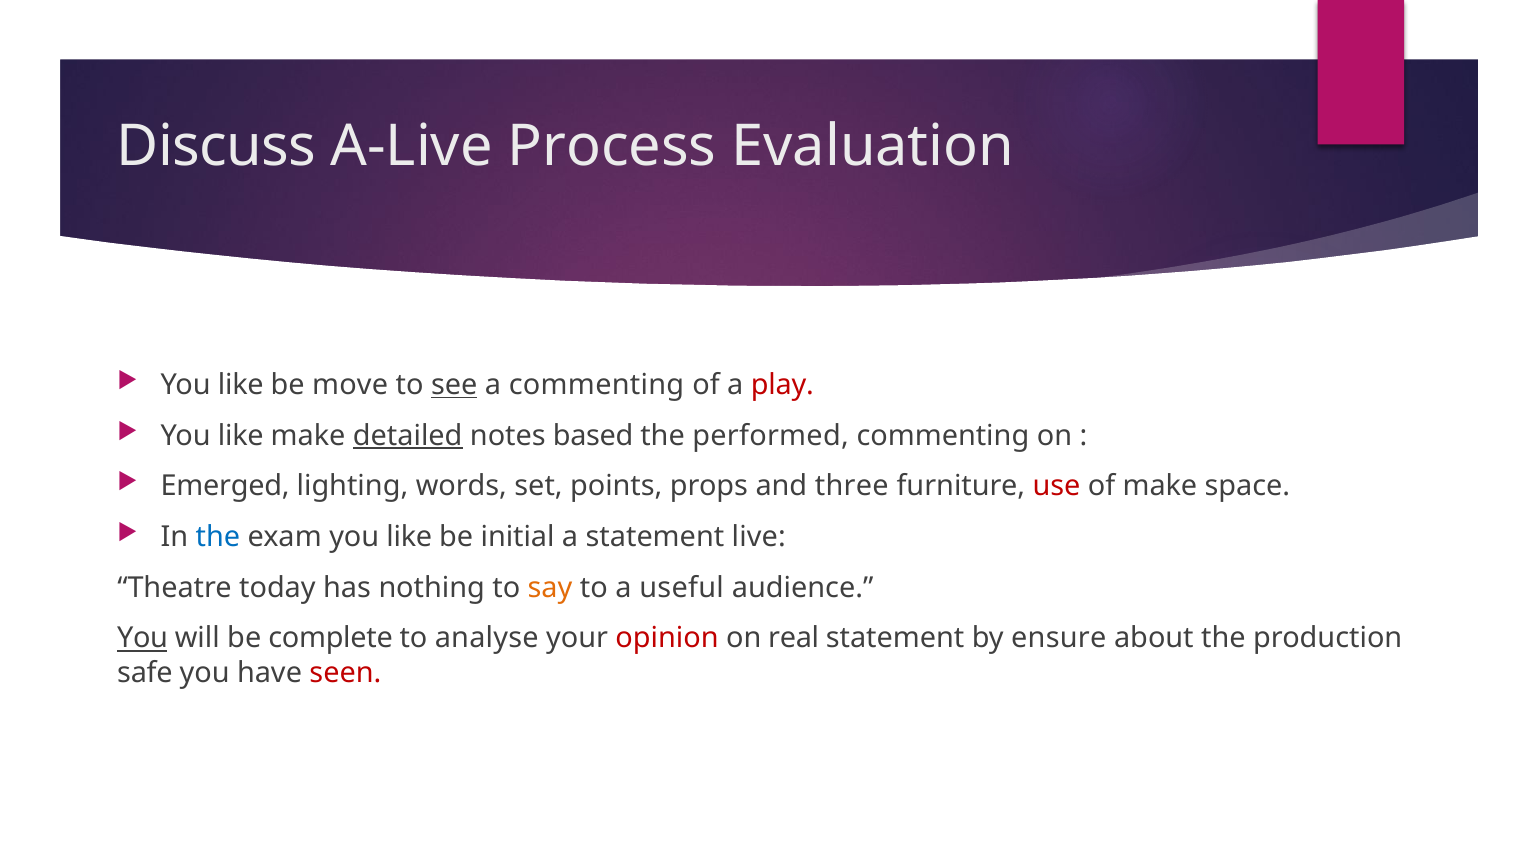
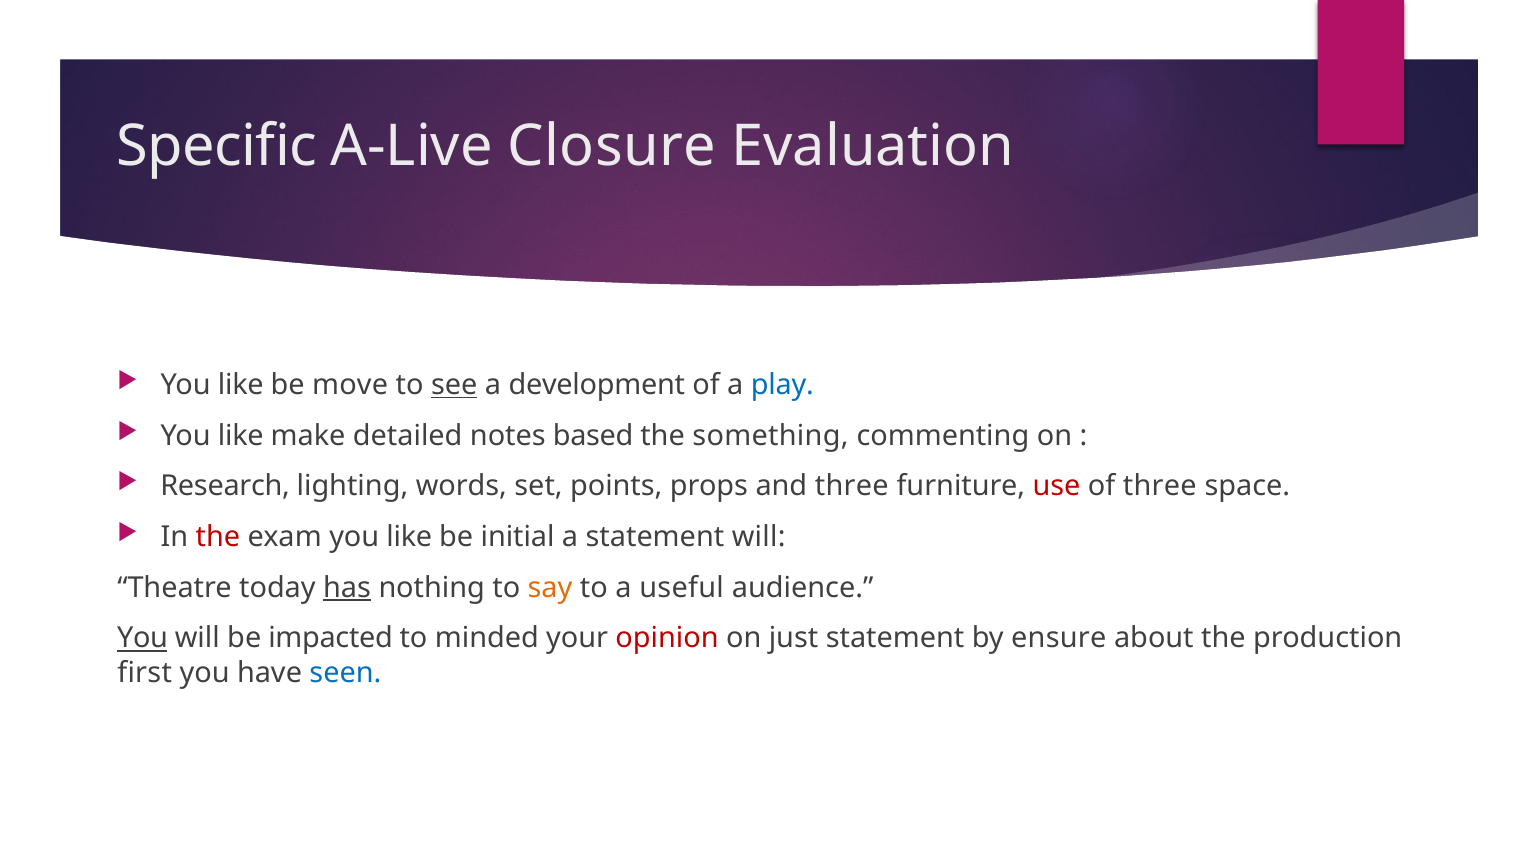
Discuss: Discuss -> Specific
Process: Process -> Closure
a commenting: commenting -> development
play colour: red -> blue
detailed underline: present -> none
performed: performed -> something
Emerged: Emerged -> Research
of make: make -> three
the at (218, 537) colour: blue -> red
statement live: live -> will
has underline: none -> present
complete: complete -> impacted
analyse: analyse -> minded
real: real -> just
safe: safe -> first
seen colour: red -> blue
